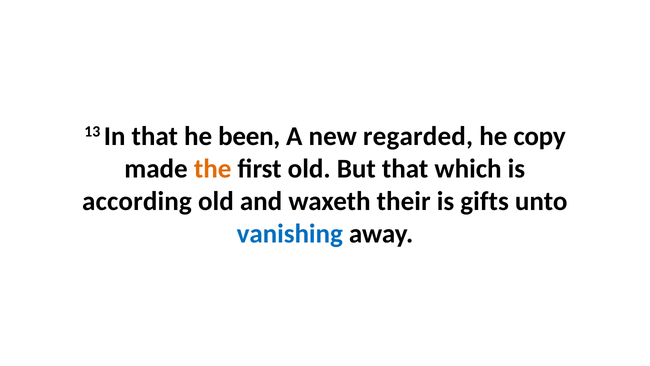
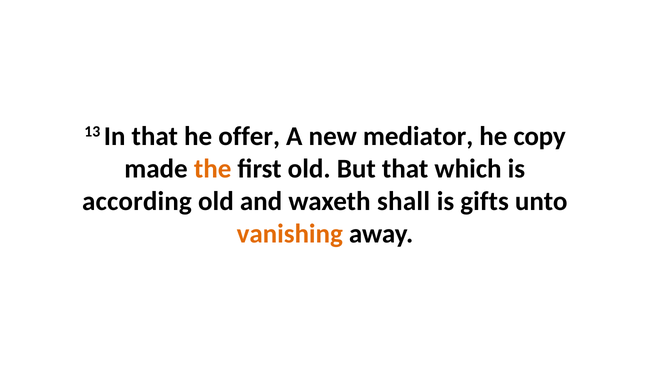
been: been -> offer
regarded: regarded -> mediator
their: their -> shall
vanishing colour: blue -> orange
